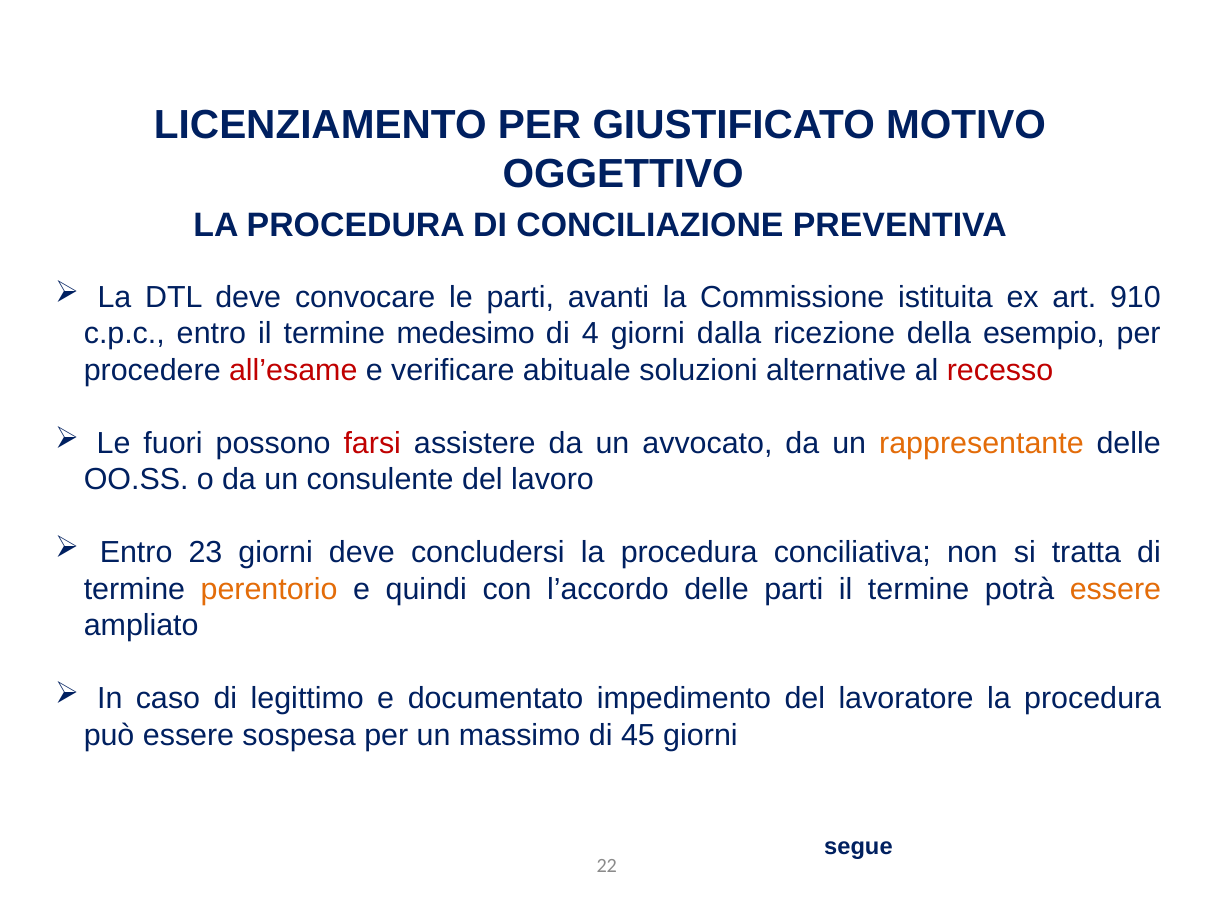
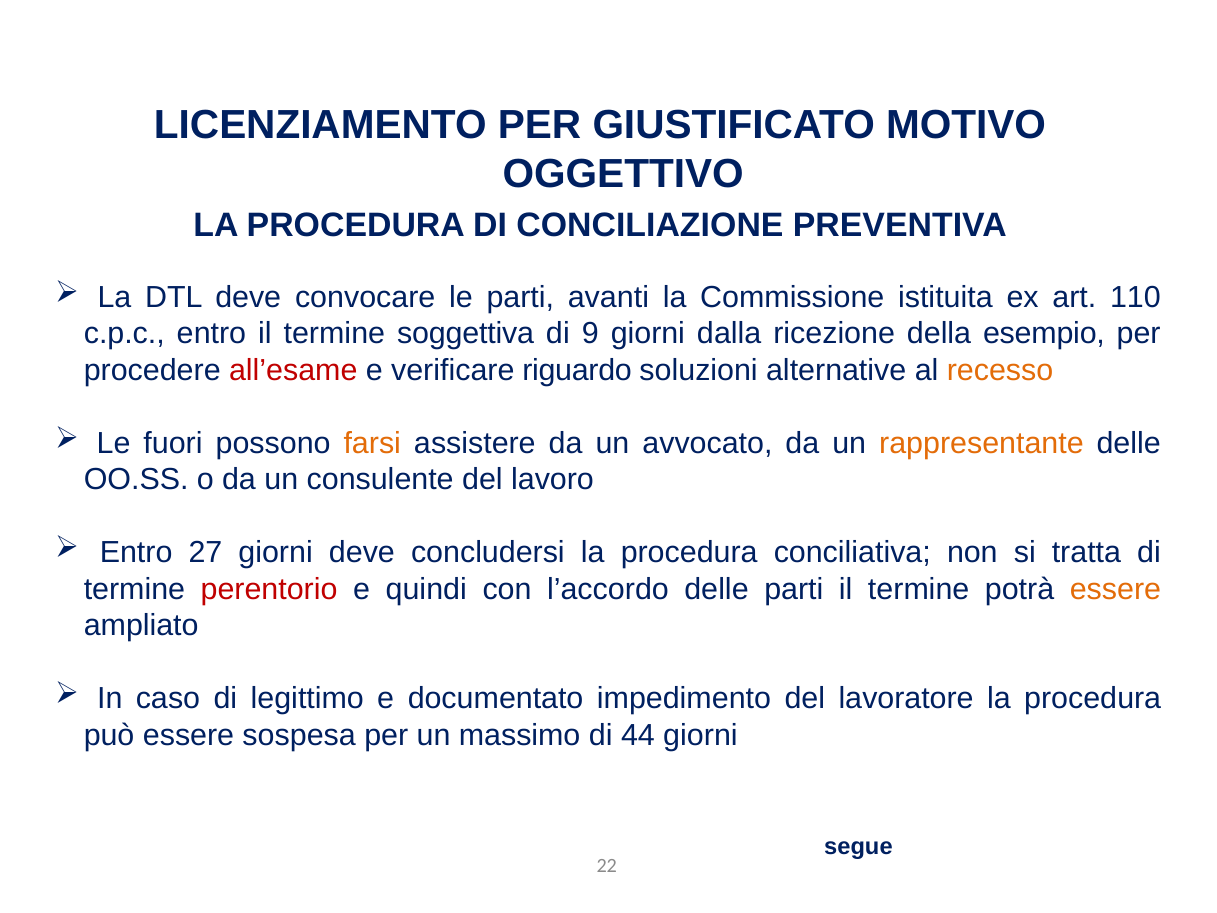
910: 910 -> 110
medesimo: medesimo -> soggettiva
4: 4 -> 9
abituale: abituale -> riguardo
recesso colour: red -> orange
farsi colour: red -> orange
23: 23 -> 27
perentorio colour: orange -> red
45: 45 -> 44
